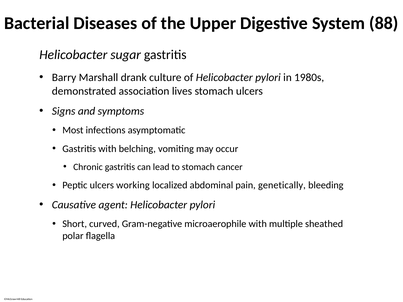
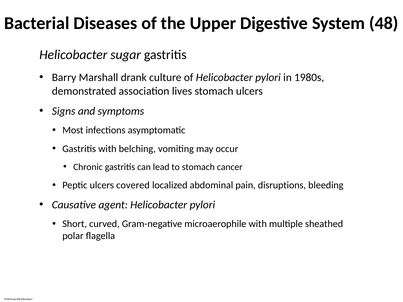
88: 88 -> 48
working: working -> covered
genetically: genetically -> disruptions
